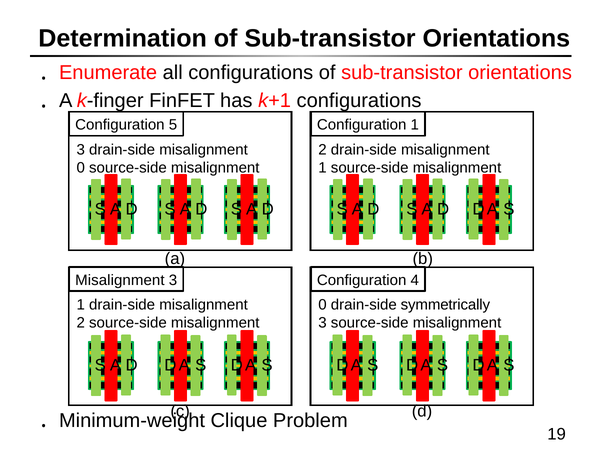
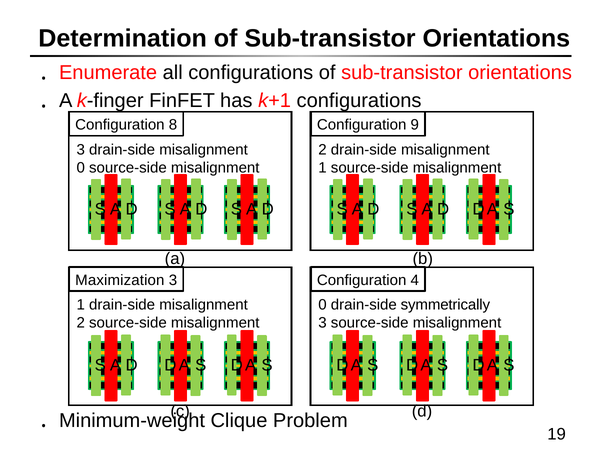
5: 5 -> 8
Configuration 1: 1 -> 9
Misalignment at (120, 280): Misalignment -> Maximization
